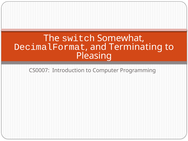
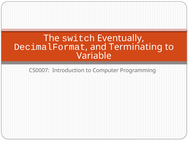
Somewhat: Somewhat -> Eventually
Pleasing: Pleasing -> Variable
